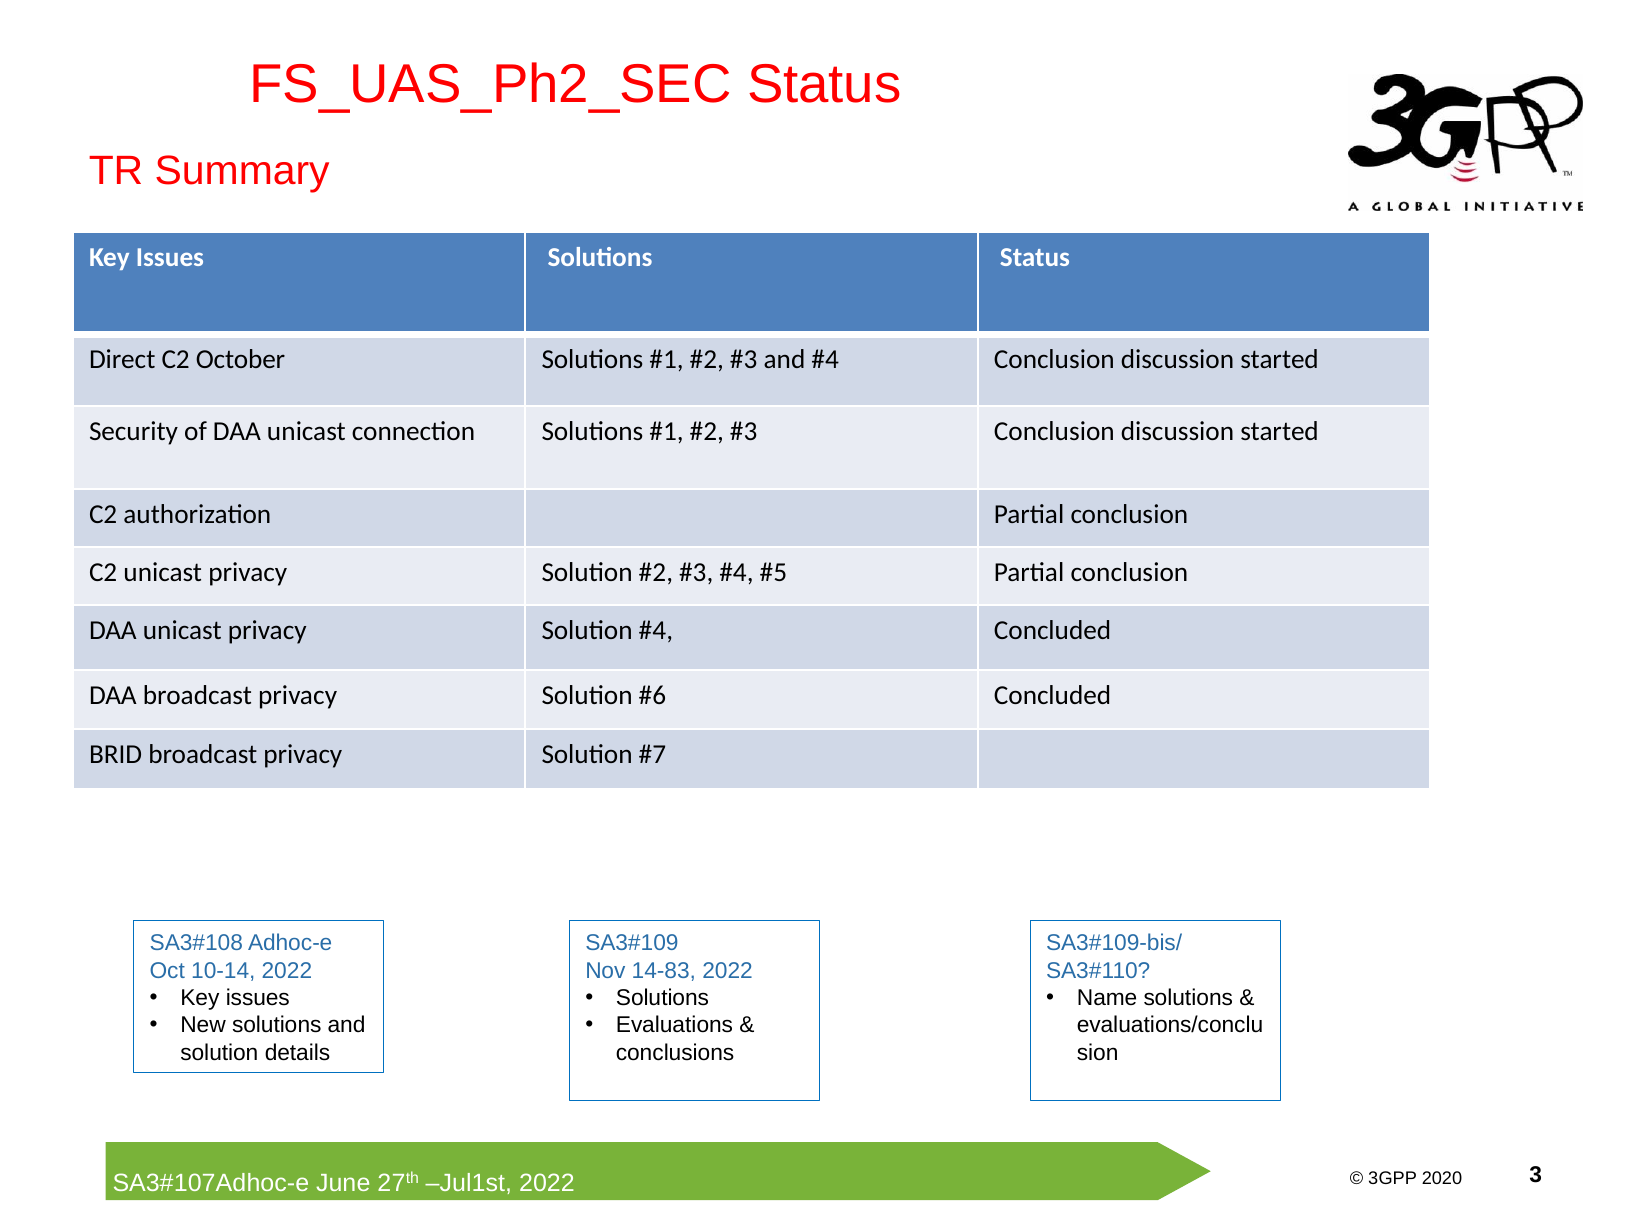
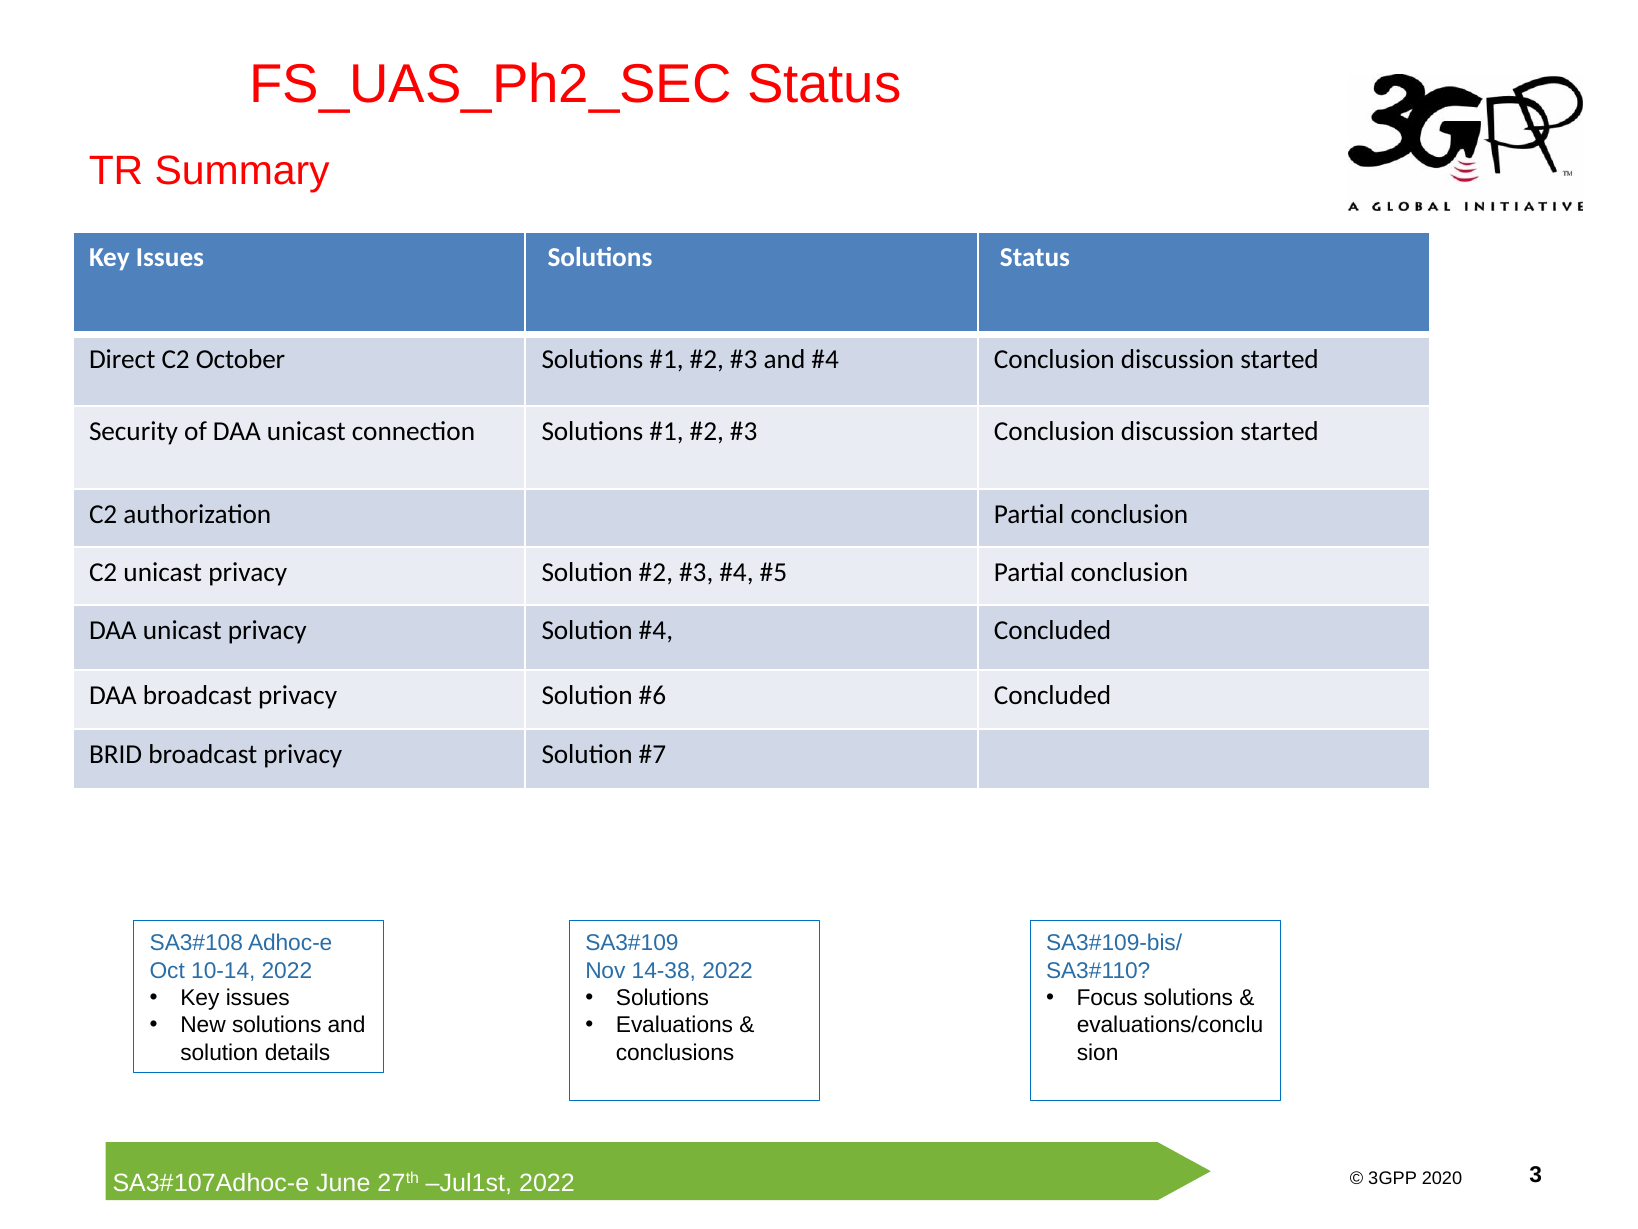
14-83: 14-83 -> 14-38
Name: Name -> Focus
